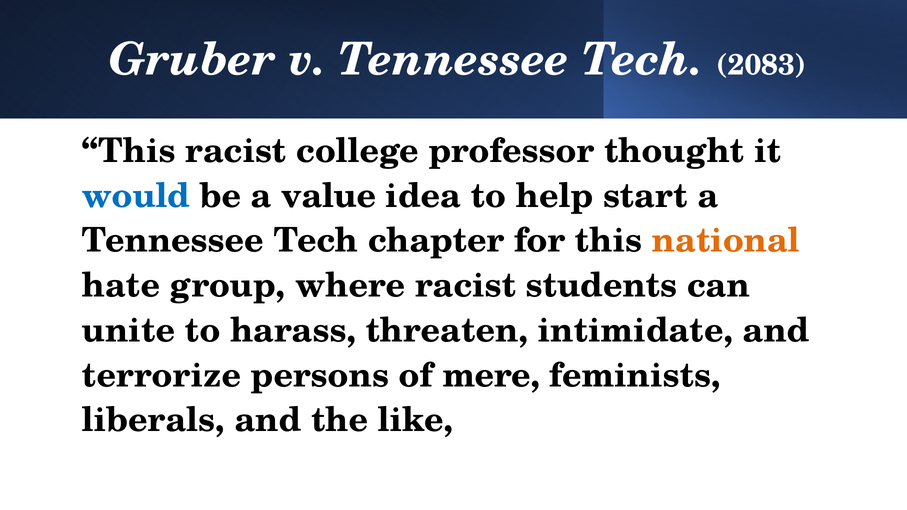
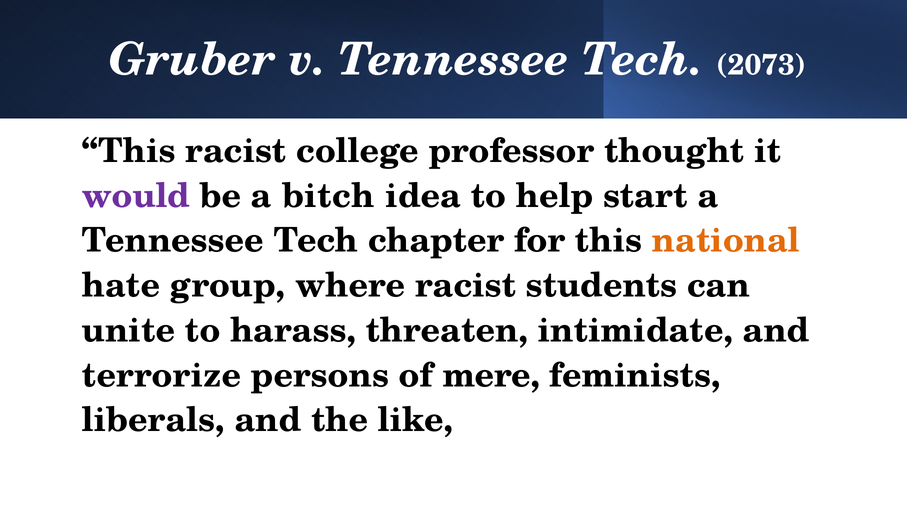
2083: 2083 -> 2073
would colour: blue -> purple
value: value -> bitch
